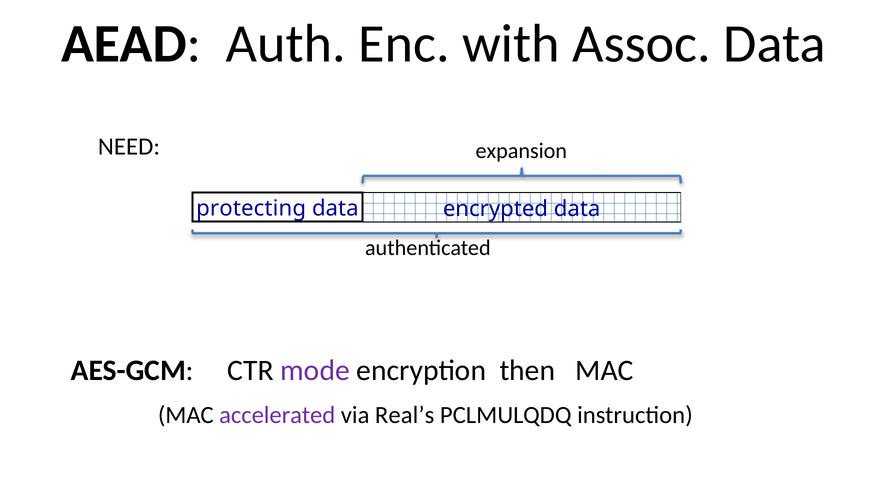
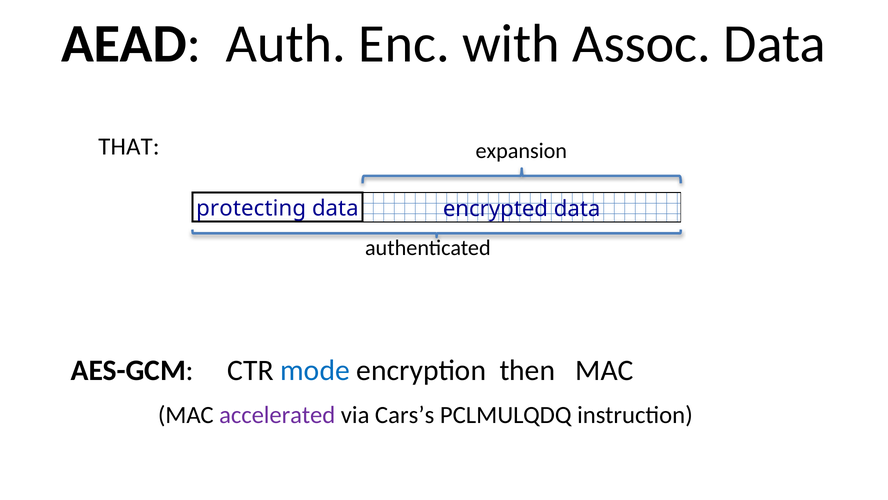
NEED: NEED -> THAT
mode colour: purple -> blue
Real’s: Real’s -> Cars’s
